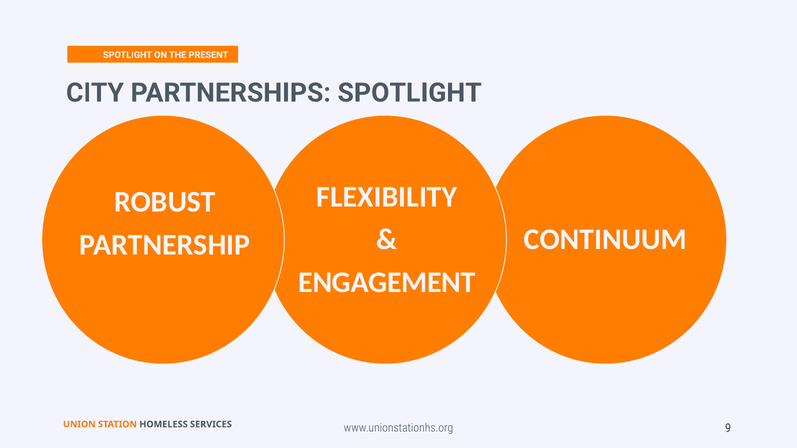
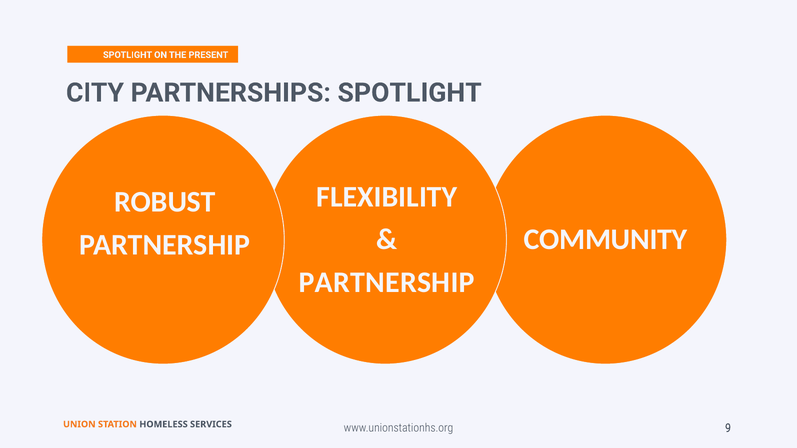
CONTINUUM: CONTINUUM -> COMMUNITY
ENGAGEMENT at (387, 282): ENGAGEMENT -> PARTNERSHIP
